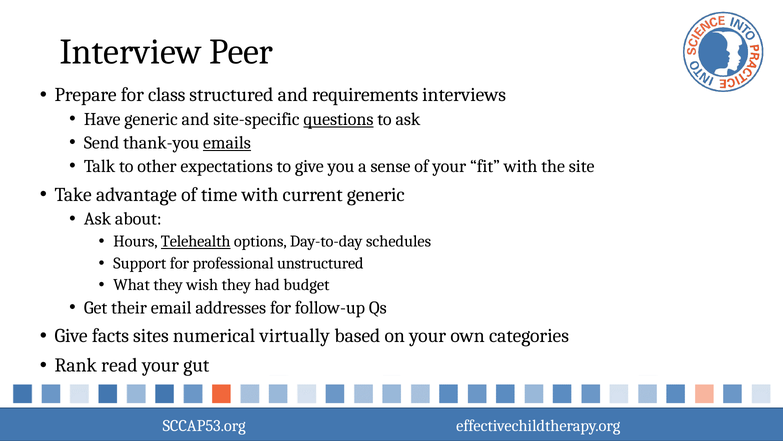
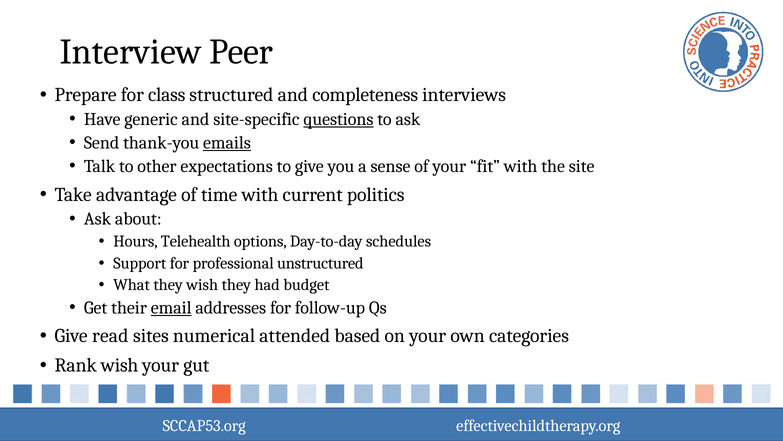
requirements: requirements -> completeness
current generic: generic -> politics
Telehealth underline: present -> none
email underline: none -> present
facts: facts -> read
virtually: virtually -> attended
Rank read: read -> wish
